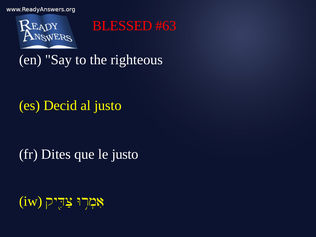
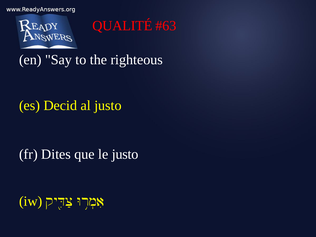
BLESSED: BLESSED -> QUALITÉ
